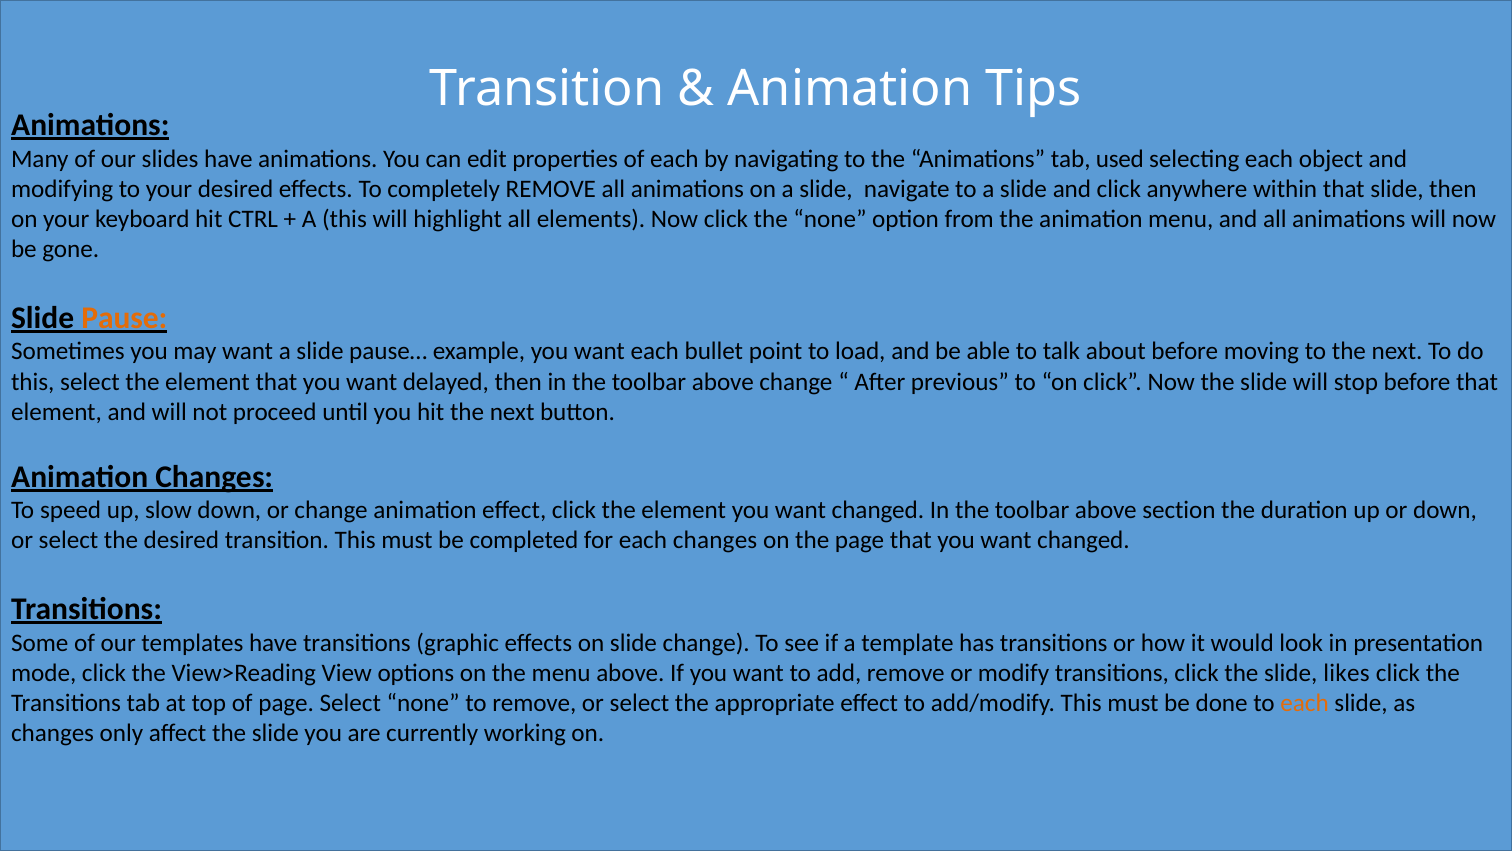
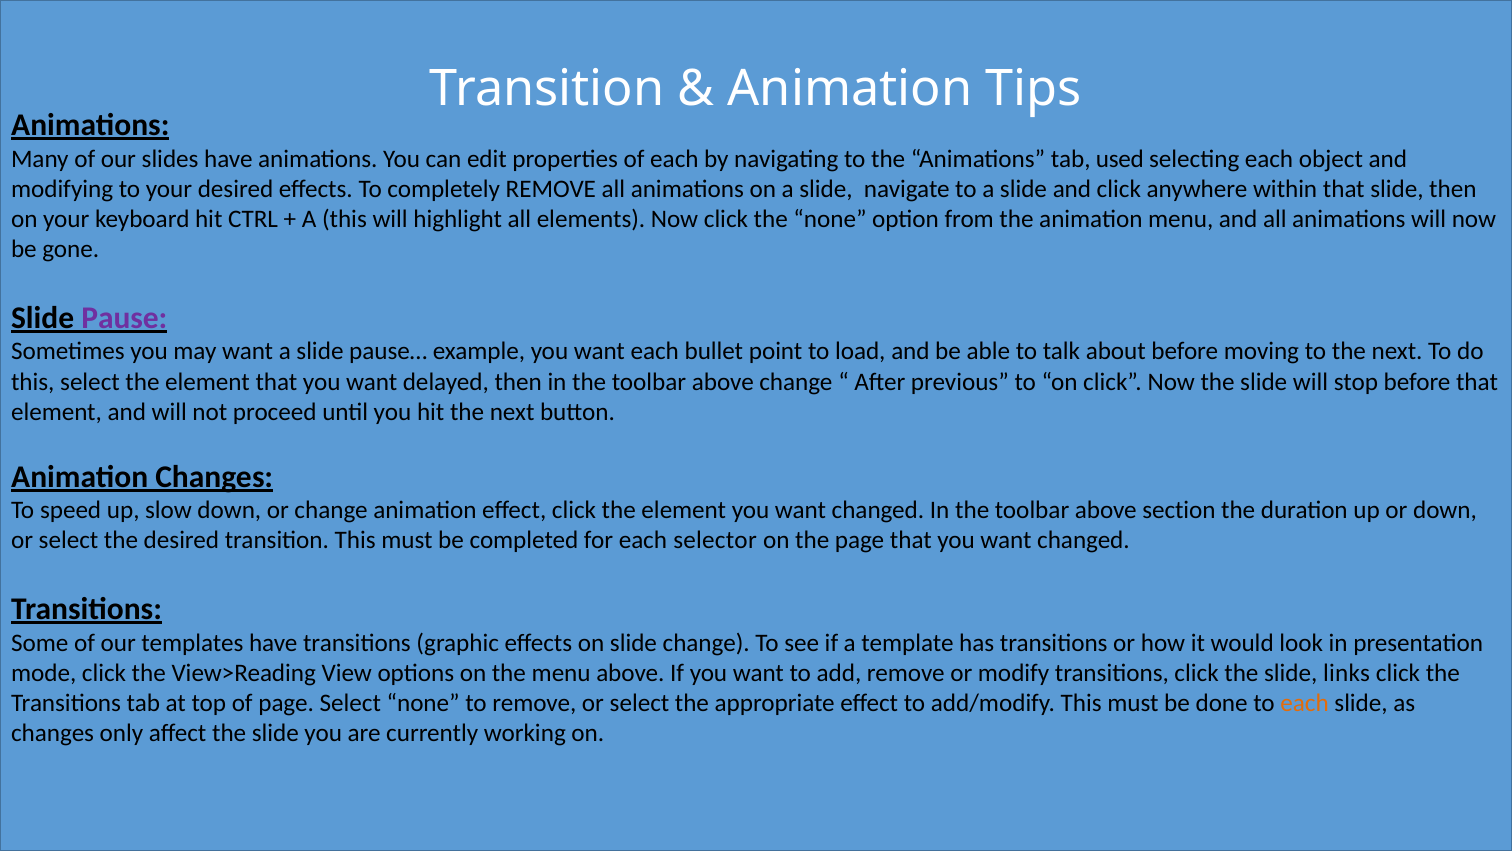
Pause colour: orange -> purple
each changes: changes -> selector
likes: likes -> links
